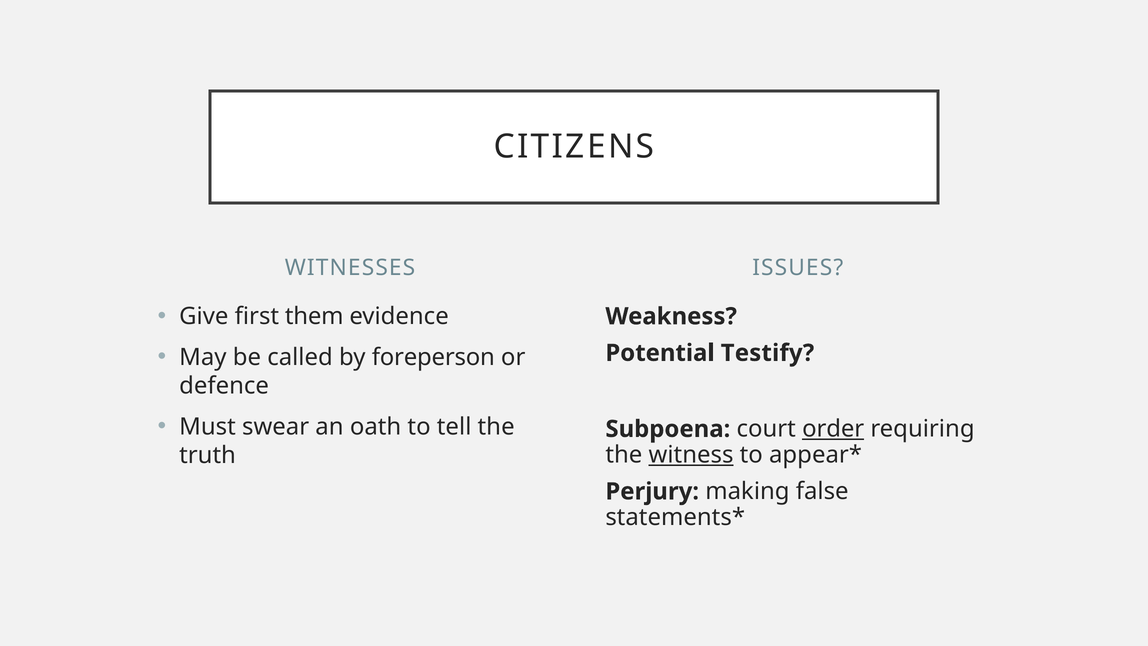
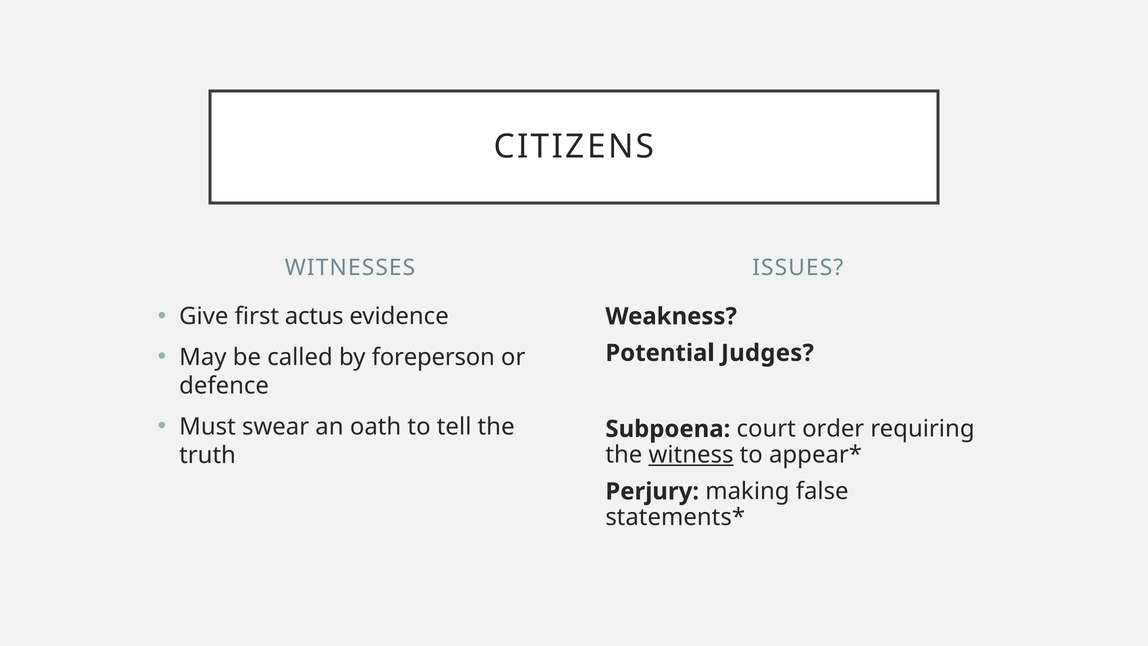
them: them -> actus
Testify: Testify -> Judges
order underline: present -> none
